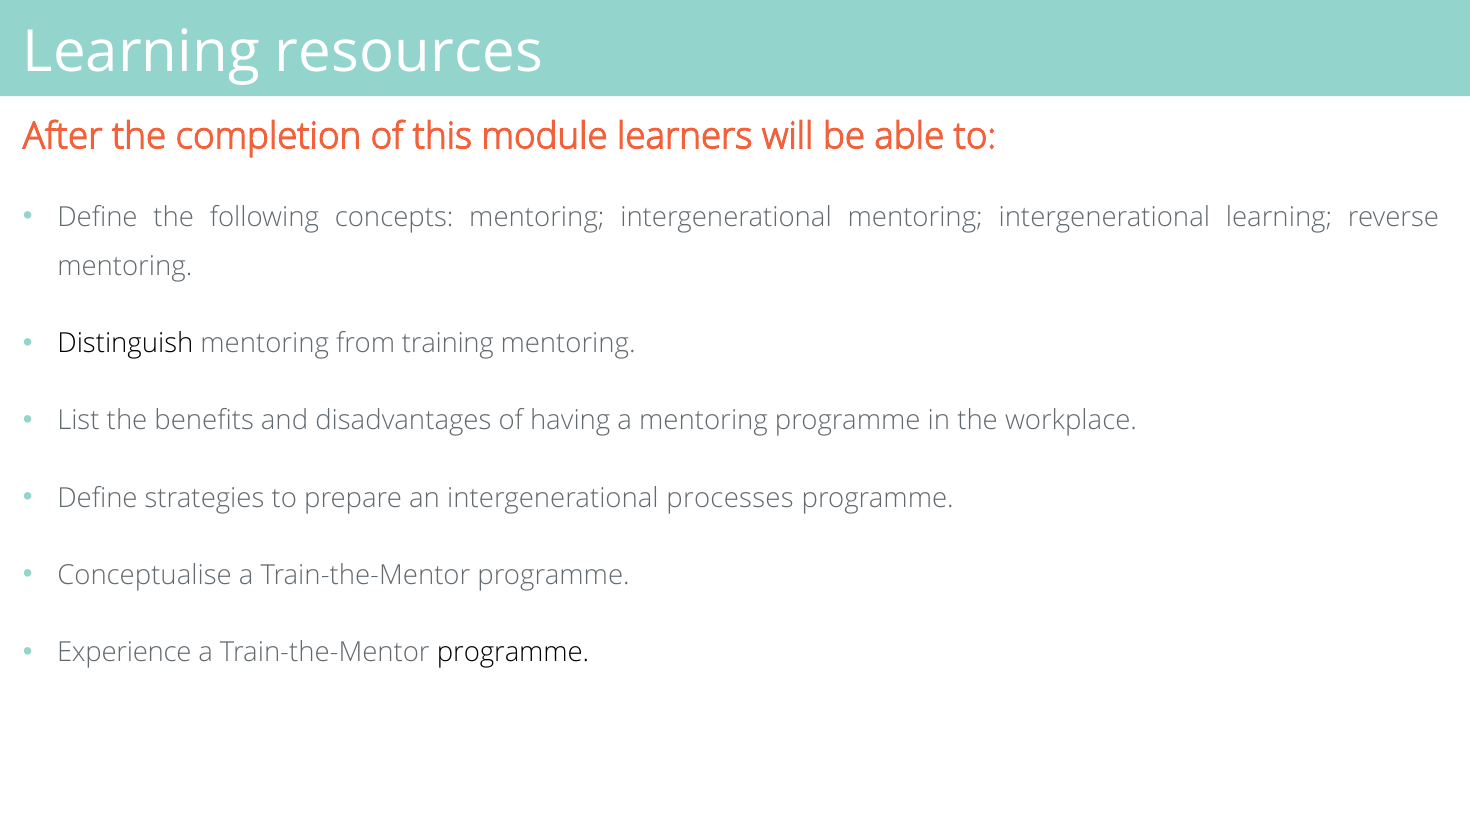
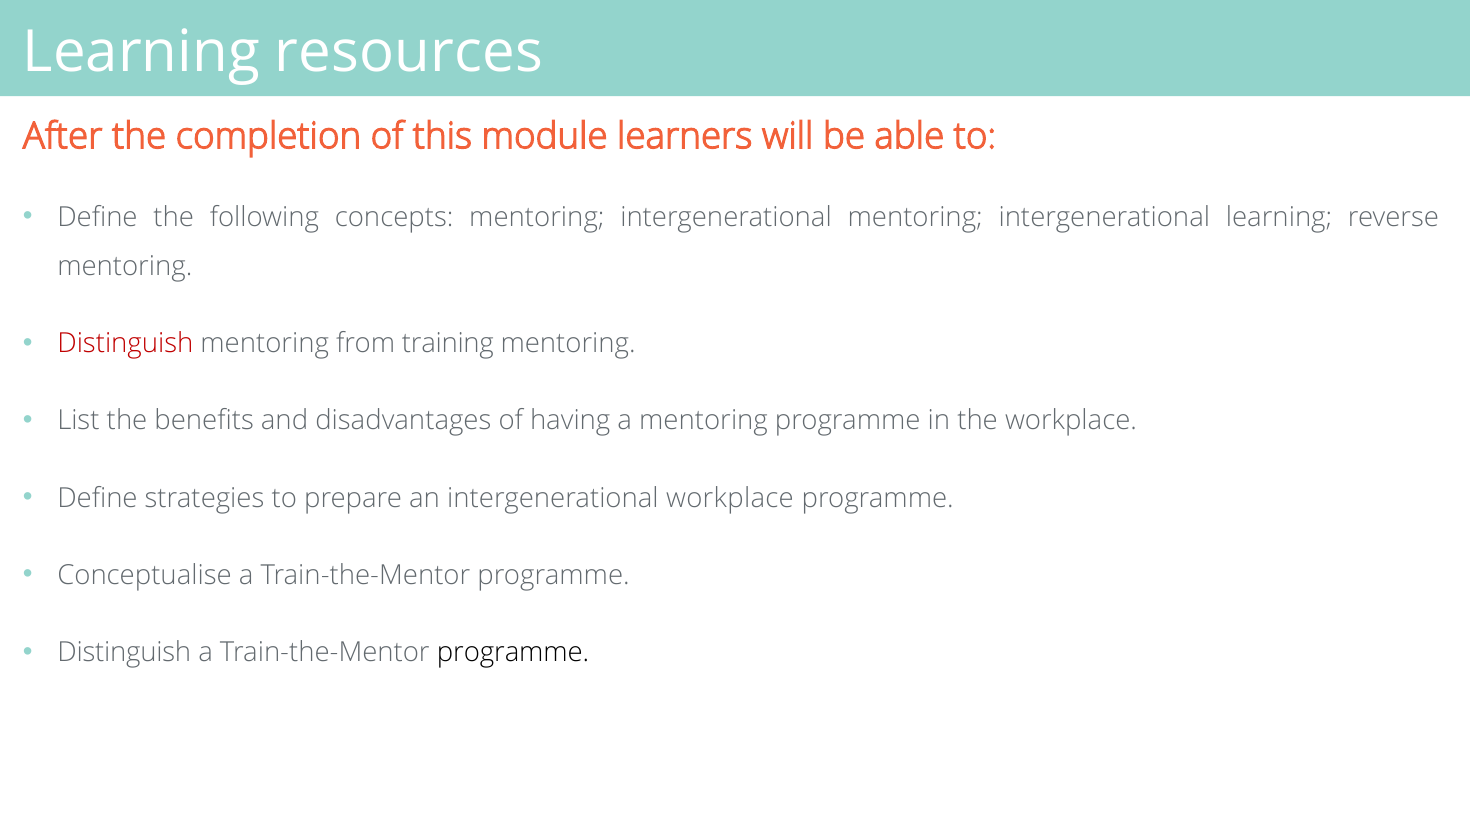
Distinguish at (125, 344) colour: black -> red
intergenerational processes: processes -> workplace
Experience at (124, 652): Experience -> Distinguish
